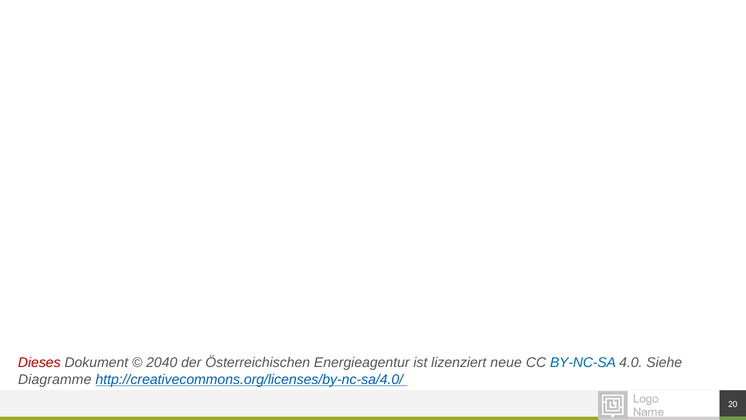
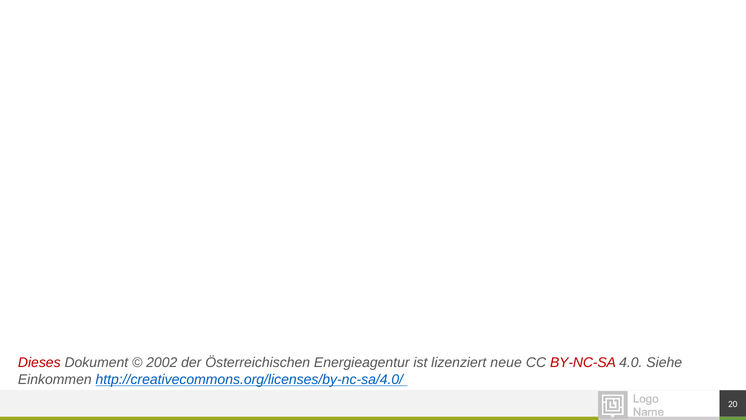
2040: 2040 -> 2002
BY-NC-SA colour: blue -> red
Diagramme: Diagramme -> Einkommen
